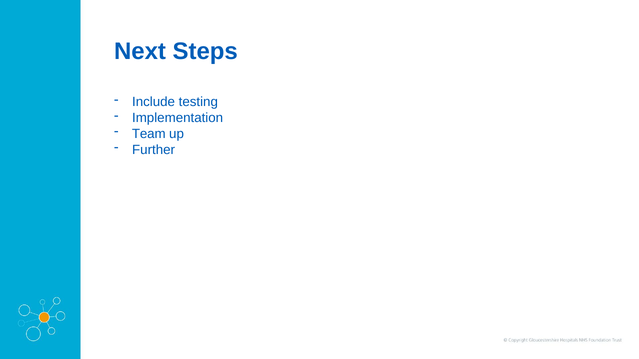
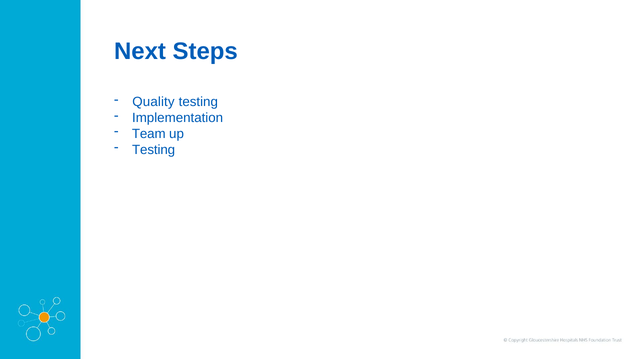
Include: Include -> Quality
Further at (154, 150): Further -> Testing
